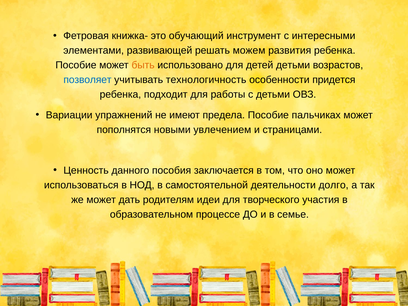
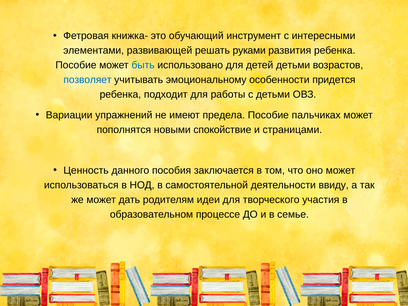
можем: можем -> руками
быть colour: orange -> blue
технологичность: технологичность -> эмоциональному
увлечением: увлечением -> спокойствие
долго: долго -> ввиду
